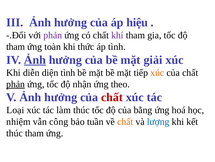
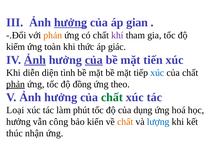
hưởng at (71, 22) underline: none -> present
hiệu: hiệu -> gian
phản at (53, 35) colour: purple -> orange
tham at (16, 47): tham -> kiểm
áp tình: tình -> giác
của at (94, 60) underline: none -> present
giải: giải -> tiến
xúc at (157, 72) colour: orange -> blue
nhận: nhận -> đồng
chất at (112, 97) colour: red -> green
làm thúc: thúc -> phút
bằng: bằng -> dụng
nhiệm at (18, 121): nhiệm -> hưởng
tuần: tuần -> kiến
thúc tham: tham -> nhận
